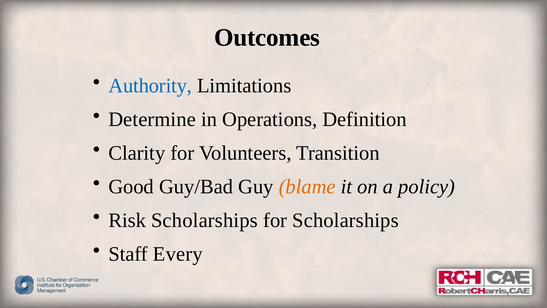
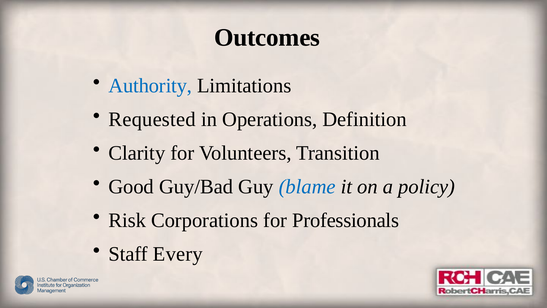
Determine: Determine -> Requested
blame colour: orange -> blue
Risk Scholarships: Scholarships -> Corporations
for Scholarships: Scholarships -> Professionals
